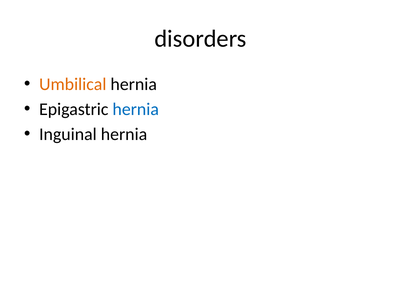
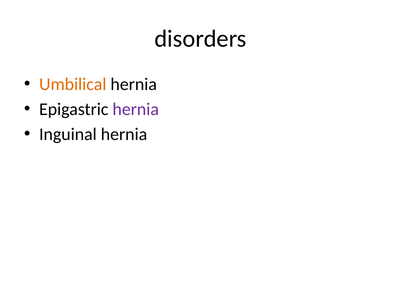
hernia at (136, 109) colour: blue -> purple
